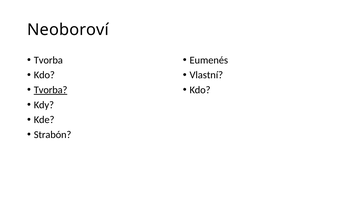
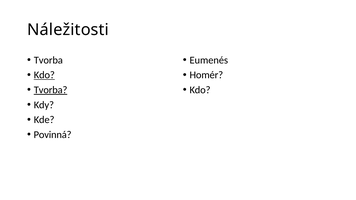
Neoboroví: Neoboroví -> Náležitosti
Kdo at (44, 75) underline: none -> present
Vlastní: Vlastní -> Homér
Strabón: Strabón -> Povinná
